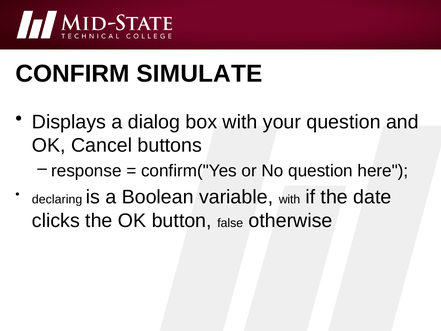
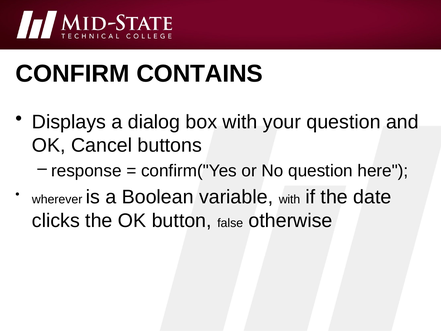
SIMULATE: SIMULATE -> CONTAINS
declaring: declaring -> wherever
